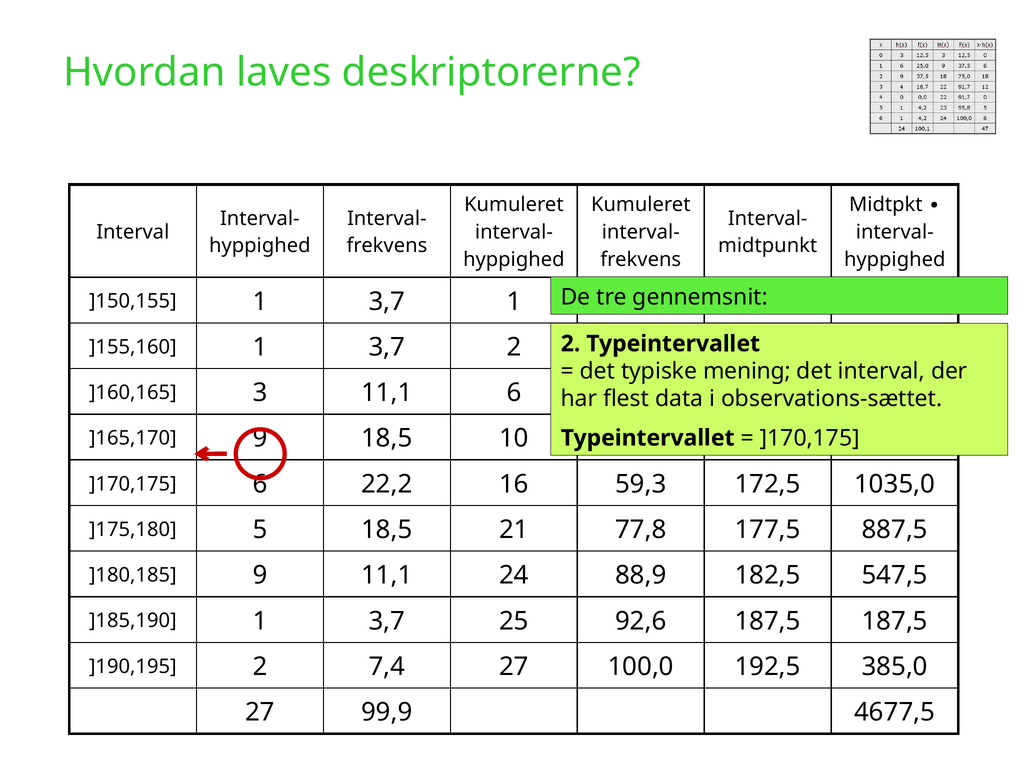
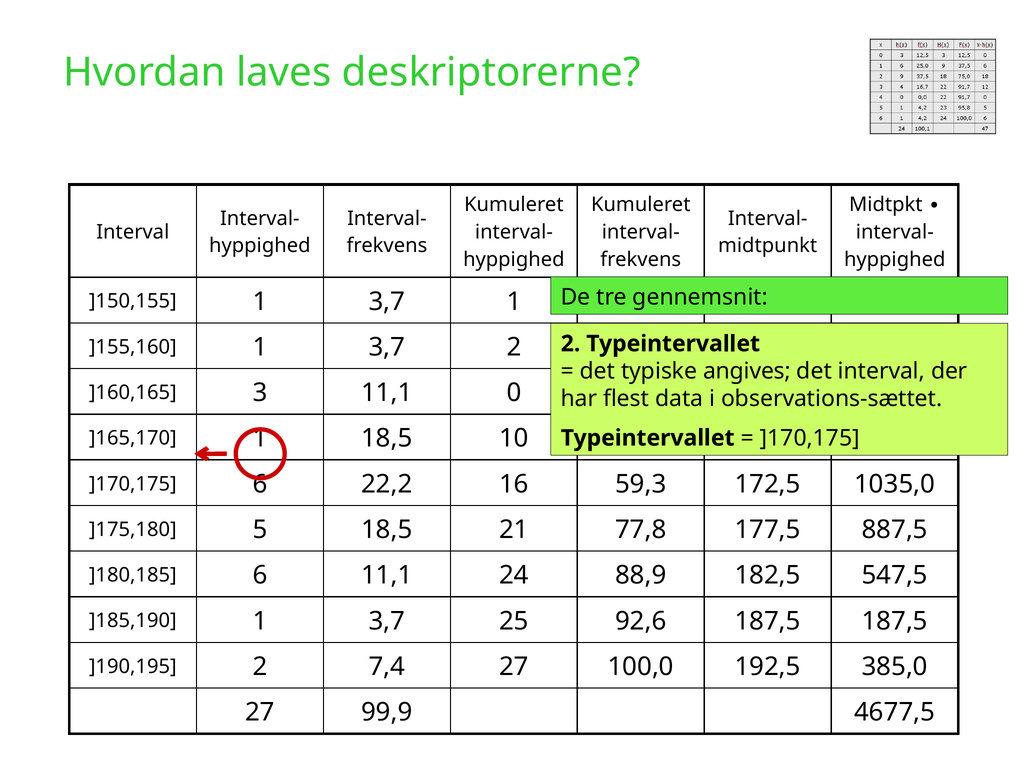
mening: mening -> angives
11,1 6: 6 -> 0
]165,170 9: 9 -> 1
]180,185 9: 9 -> 6
